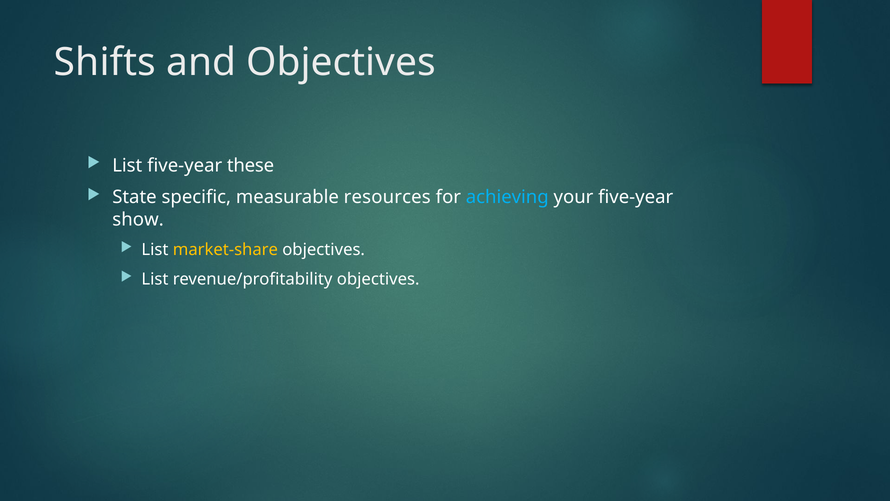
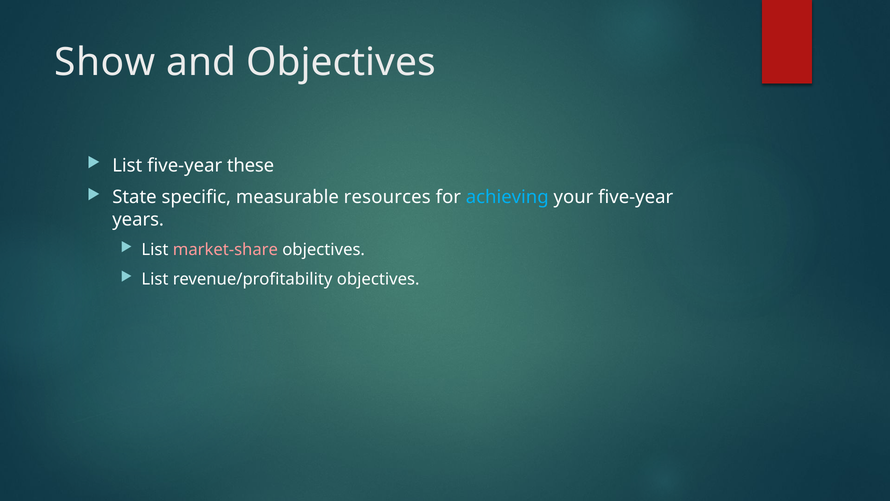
Shifts: Shifts -> Show
show: show -> years
market-share colour: yellow -> pink
